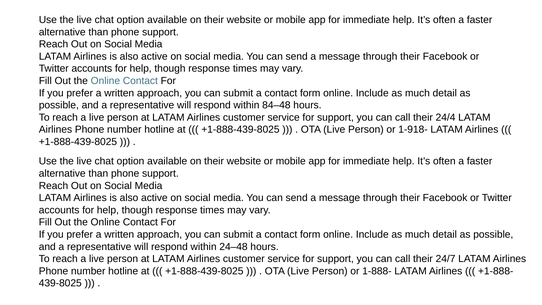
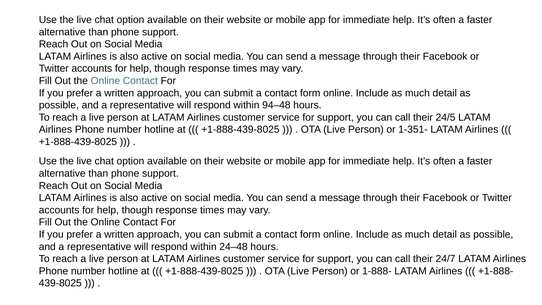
84–48: 84–48 -> 94–48
24/4: 24/4 -> 24/5
1-918-: 1-918- -> 1-351-
